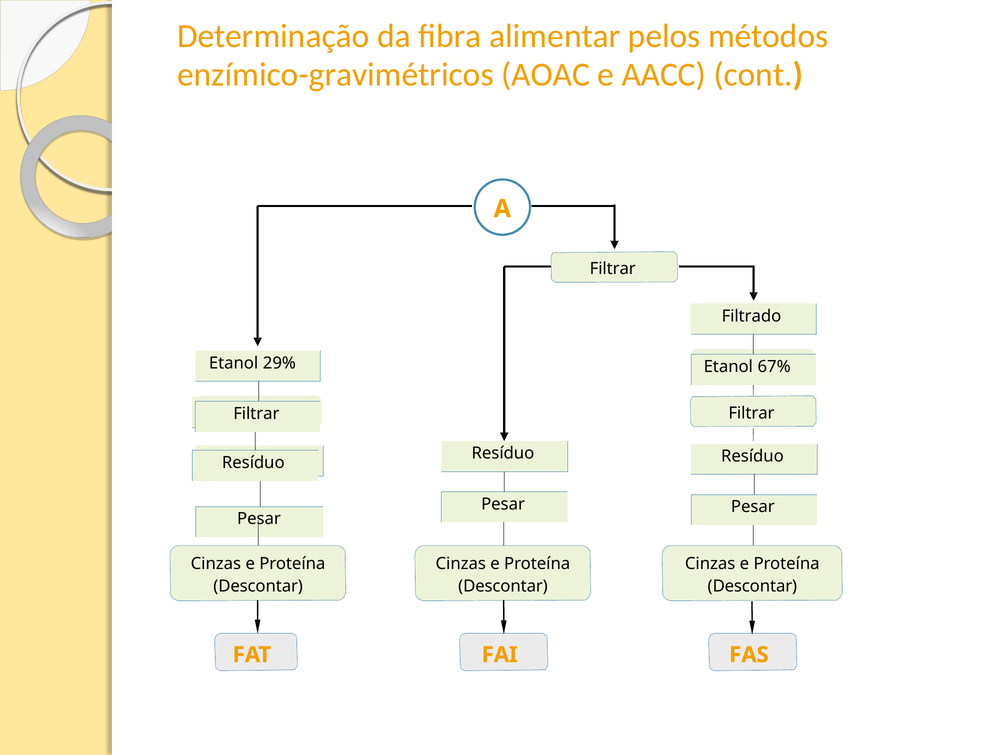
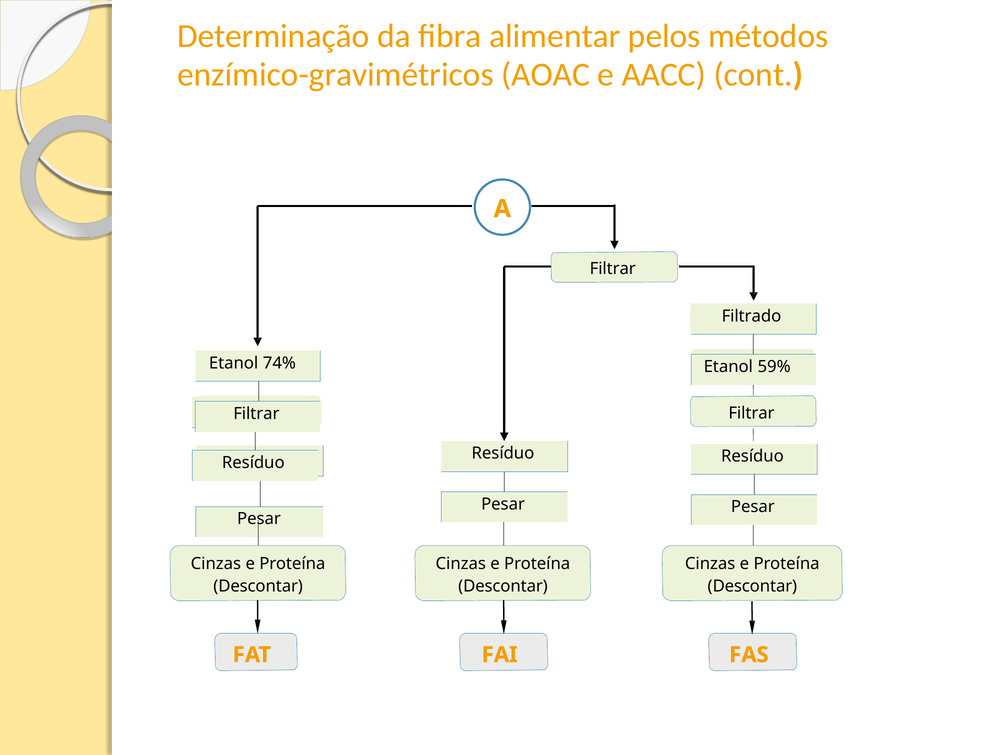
29%: 29% -> 74%
67%: 67% -> 59%
